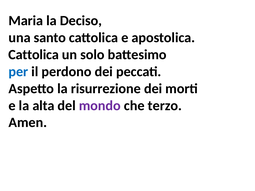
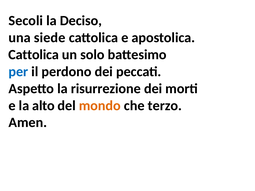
Maria: Maria -> Secoli
santo: santo -> siede
alta: alta -> alto
mondo colour: purple -> orange
